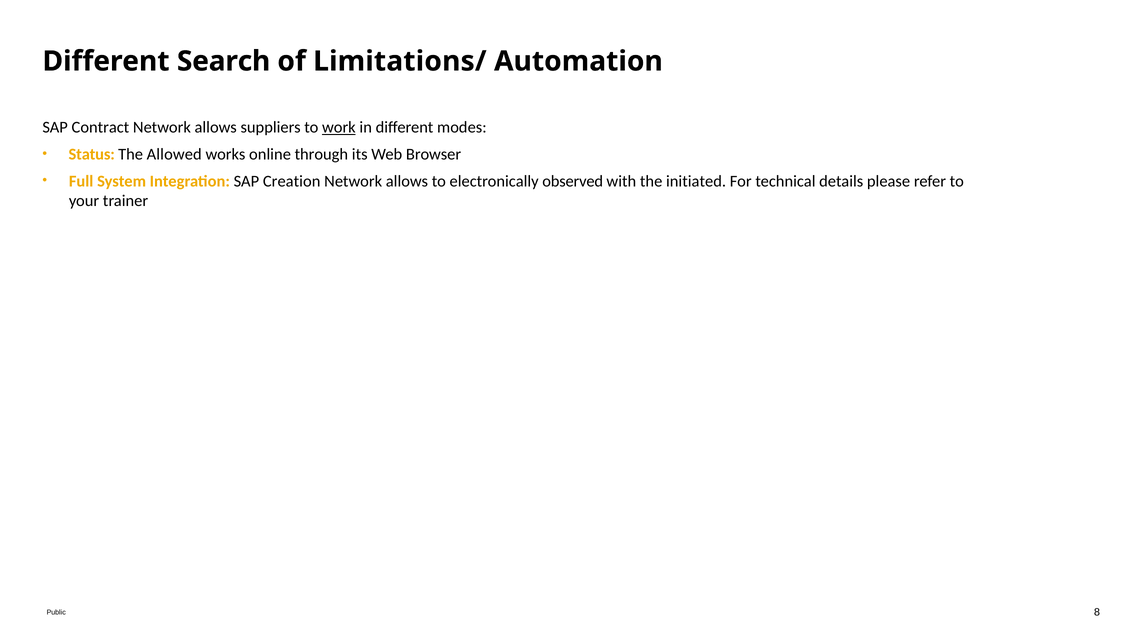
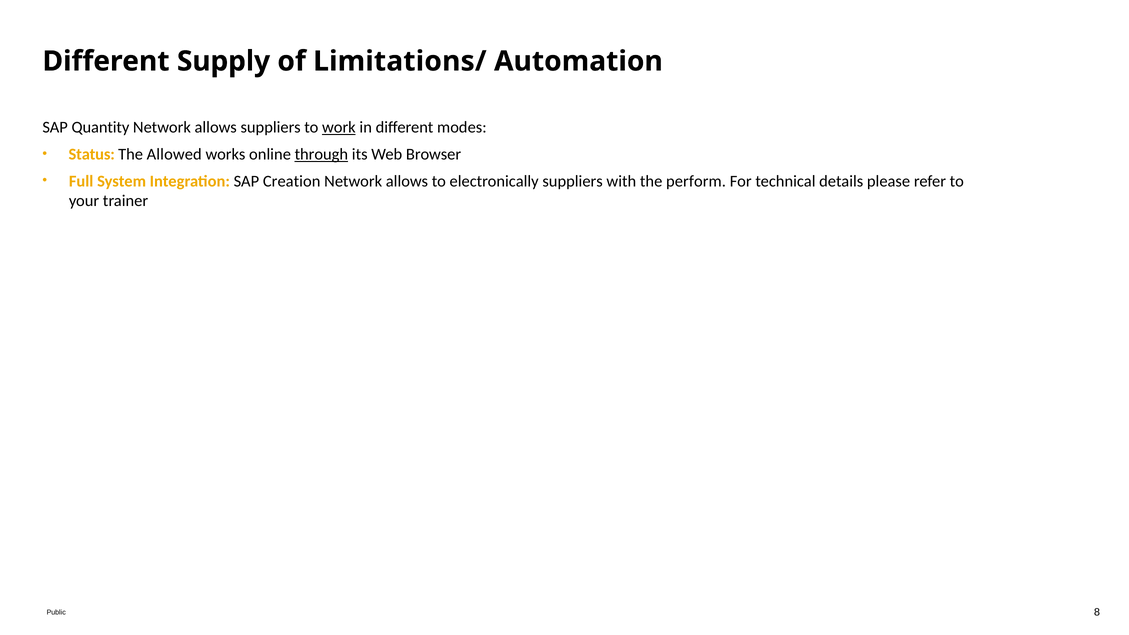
Search: Search -> Supply
Contract: Contract -> Quantity
through underline: none -> present
electronically observed: observed -> suppliers
initiated: initiated -> perform
